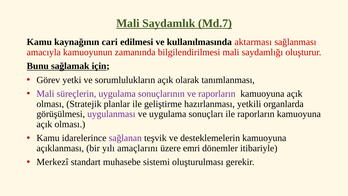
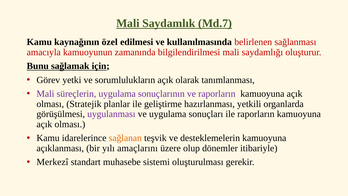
cari: cari -> özel
aktarması: aktarması -> belirlenen
sağlanan colour: purple -> orange
emri: emri -> olup
